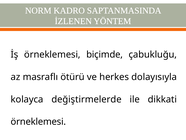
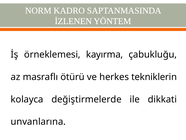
biçimde: biçimde -> kayırma
dolayısıyla: dolayısıyla -> tekniklerin
örneklemesi at (38, 121): örneklemesi -> unvanlarına
